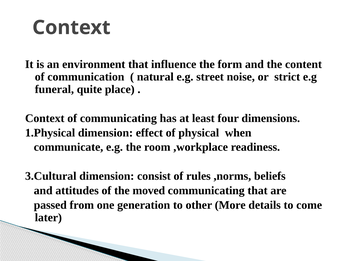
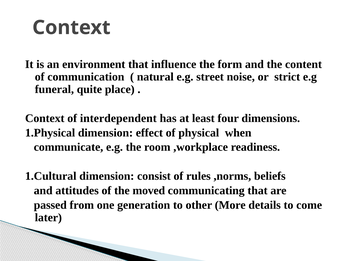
of communicating: communicating -> interdependent
3.Cultural: 3.Cultural -> 1.Cultural
